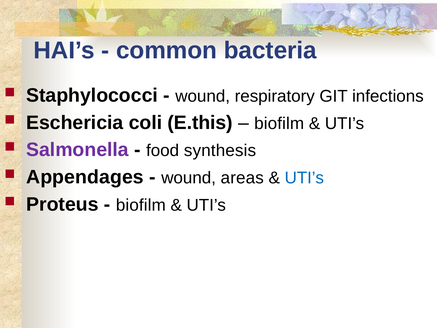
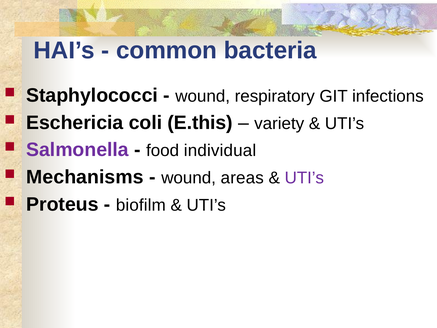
biofilm at (279, 123): biofilm -> variety
synthesis: synthesis -> individual
Appendages: Appendages -> Mechanisms
UTI’s at (304, 178) colour: blue -> purple
